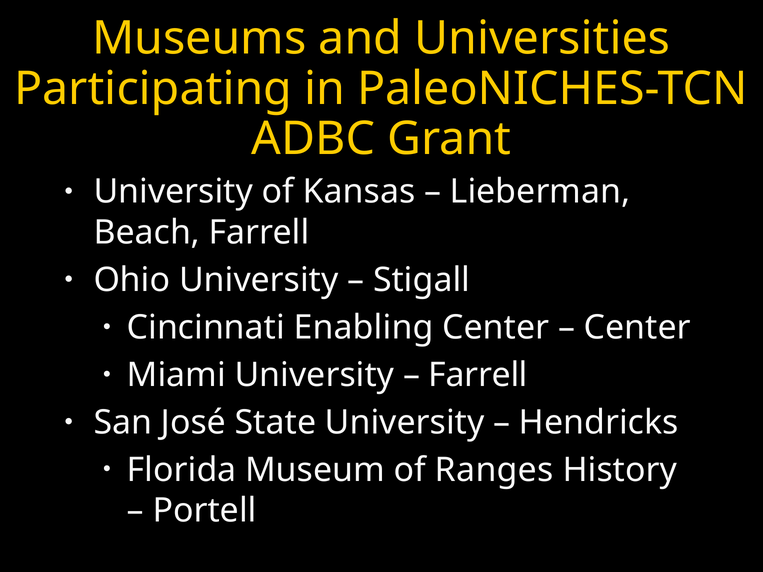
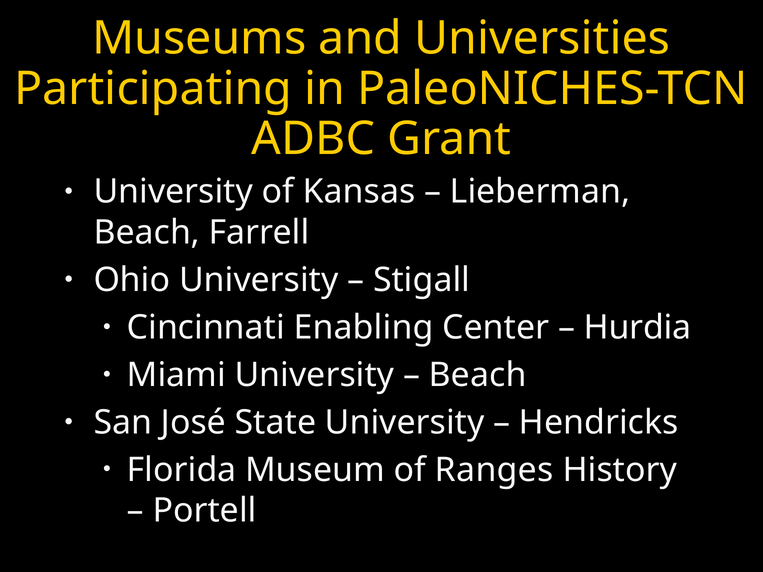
Center at (637, 328): Center -> Hurdia
Farrell at (478, 375): Farrell -> Beach
